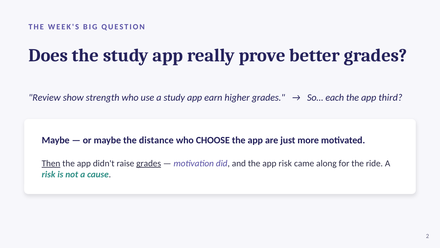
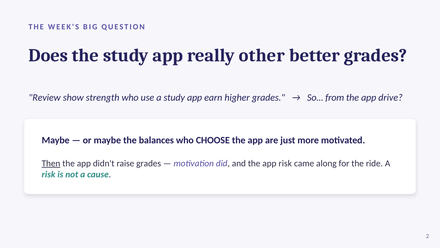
prove: prove -> other
each: each -> from
third: third -> drive
distance: distance -> balances
grades at (149, 163) underline: present -> none
